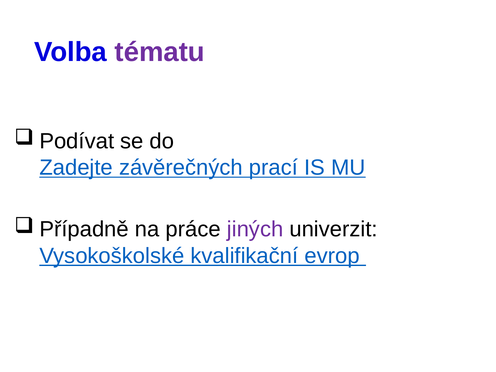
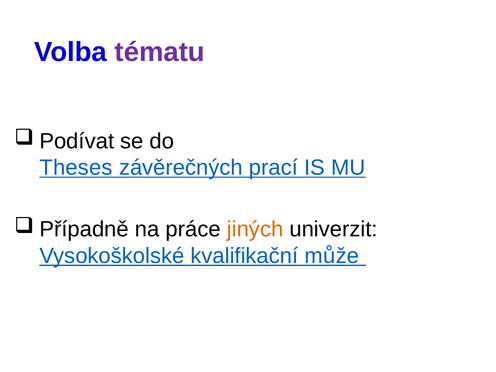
Zadejte: Zadejte -> Theses
jiných colour: purple -> orange
evrop: evrop -> může
